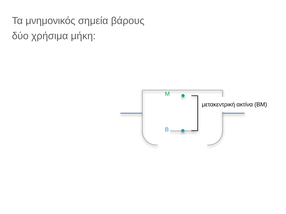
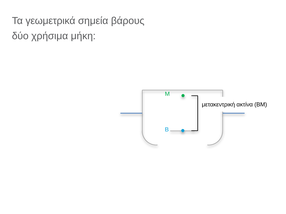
μνημονικός: μνημονικός -> γεωμετρικά
